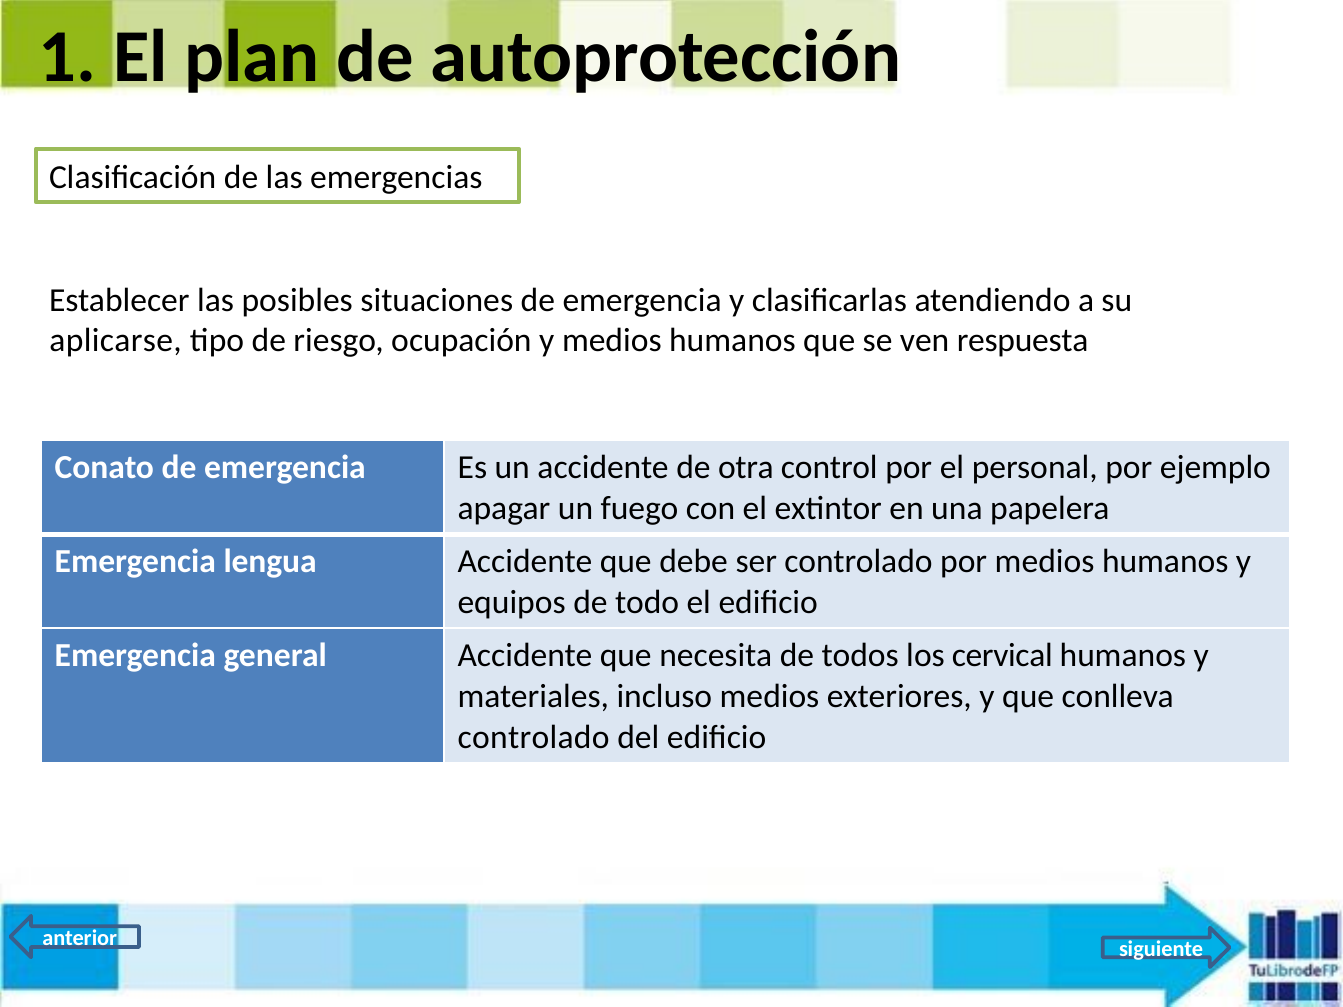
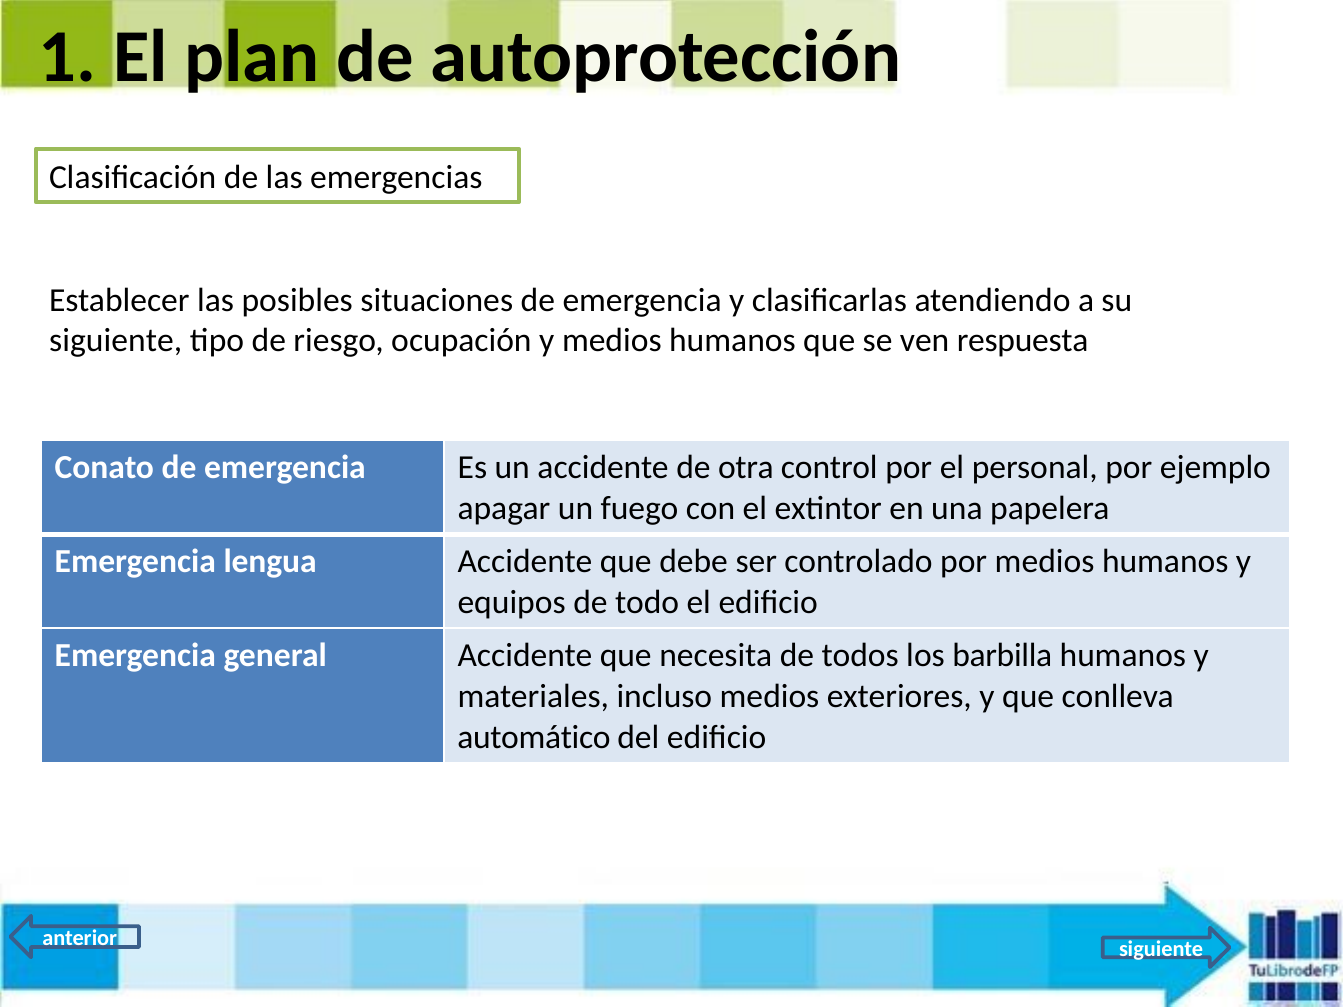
aplicarse at (116, 340): aplicarse -> siguiente
cervical: cervical -> barbilla
controlado at (534, 738): controlado -> automático
